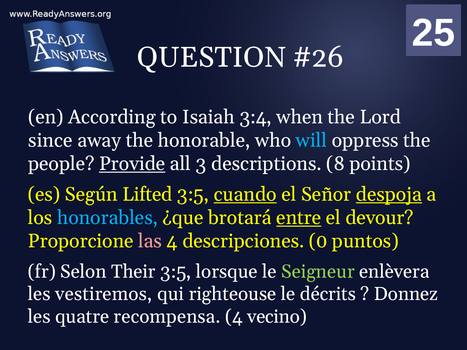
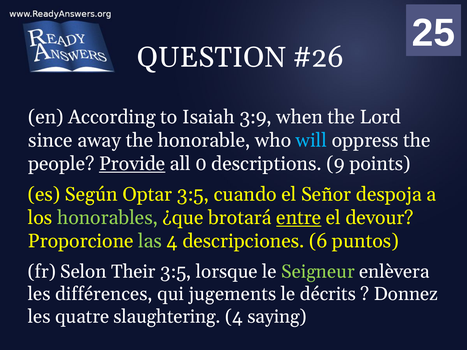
3:4: 3:4 -> 3:9
3: 3 -> 0
8: 8 -> 9
Lifted: Lifted -> Optar
cuando underline: present -> none
despoja underline: present -> none
honorables colour: light blue -> light green
las colour: pink -> light green
0: 0 -> 6
vestiremos: vestiremos -> différences
righteouse: righteouse -> jugements
recompensa: recompensa -> slaughtering
vecino: vecino -> saying
